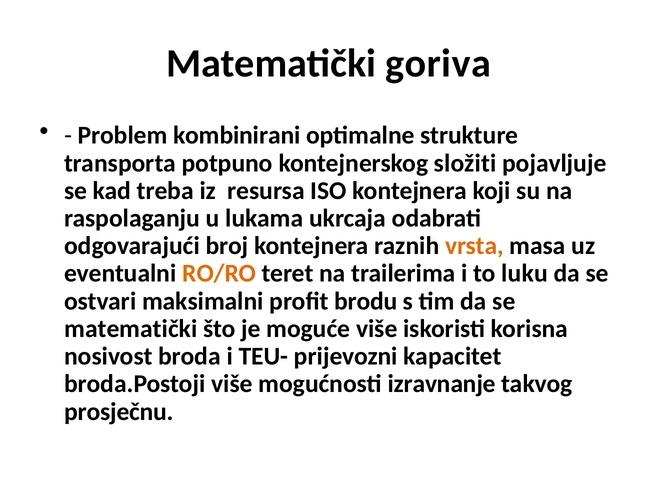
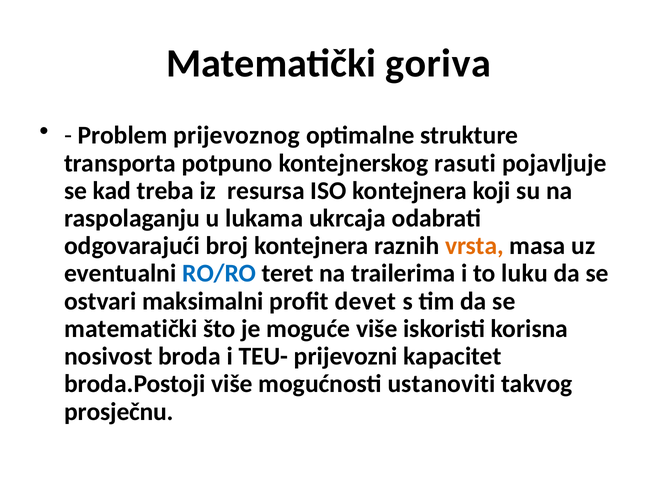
kombinirani: kombinirani -> prijevoznog
složiti: složiti -> rasuti
RO/RO colour: orange -> blue
brodu: brodu -> devet
izravnanje: izravnanje -> ustanoviti
